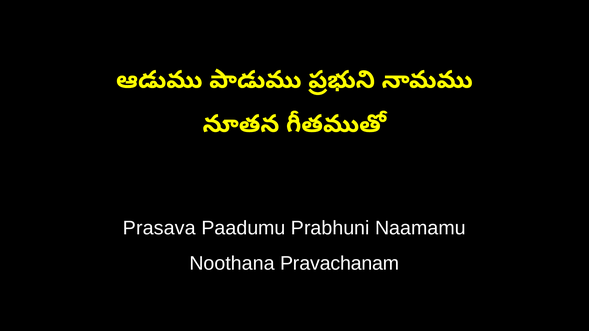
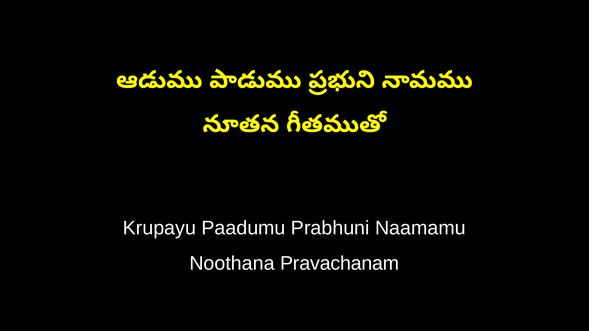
Prasava: Prasava -> Krupayu
